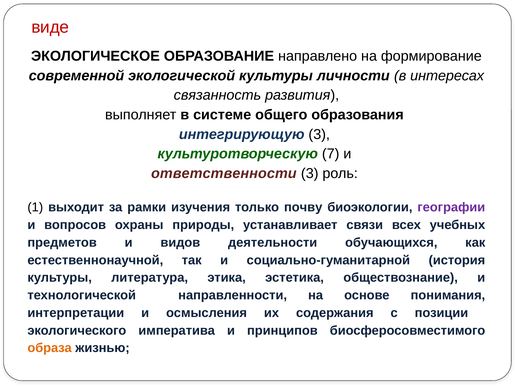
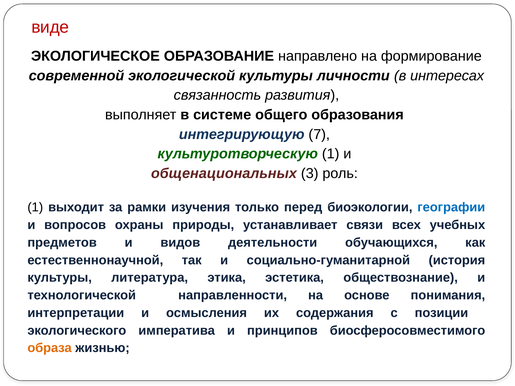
интегрирующую 3: 3 -> 7
культуротворческую 7: 7 -> 1
ответственности: ответственности -> общенациональных
почву: почву -> перед
географии colour: purple -> blue
